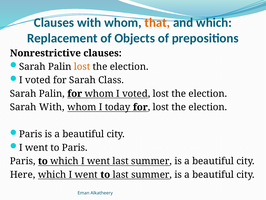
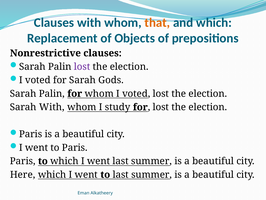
lost at (82, 67) colour: orange -> purple
Class: Class -> Gods
today: today -> study
